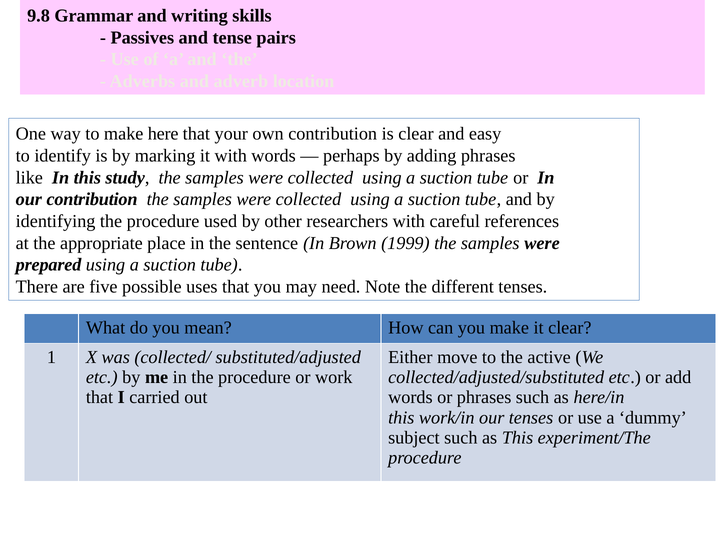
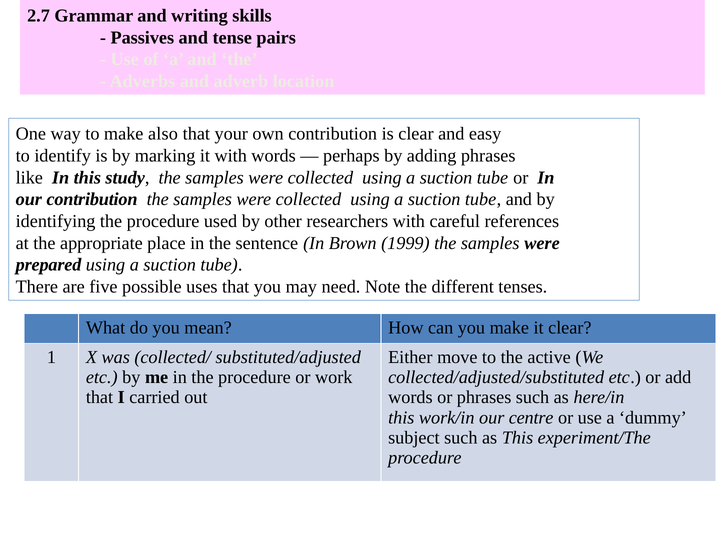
9.8: 9.8 -> 2.7
here: here -> also
our tenses: tenses -> centre
